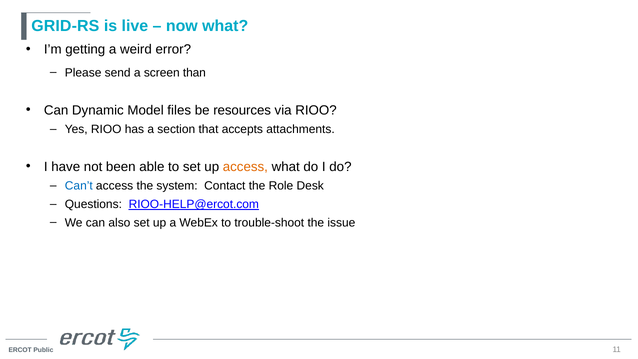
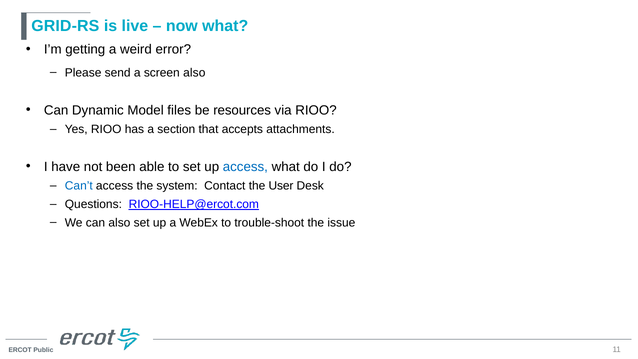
screen than: than -> also
access at (245, 167) colour: orange -> blue
Role: Role -> User
